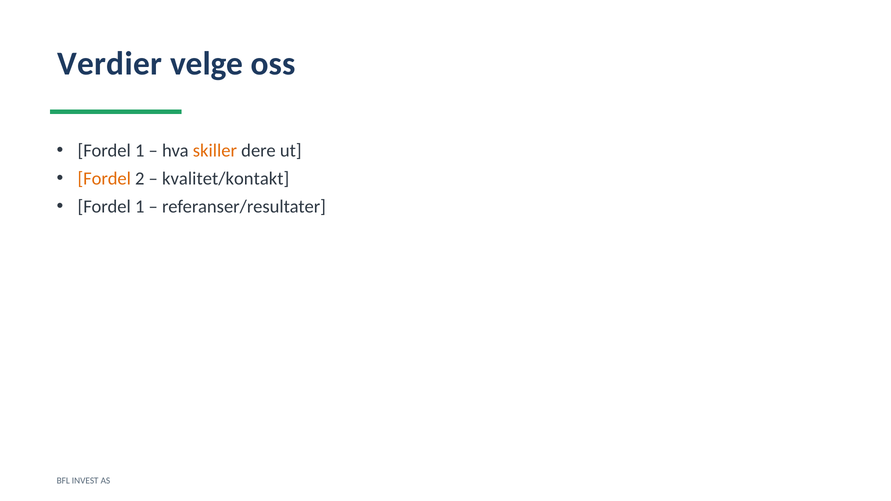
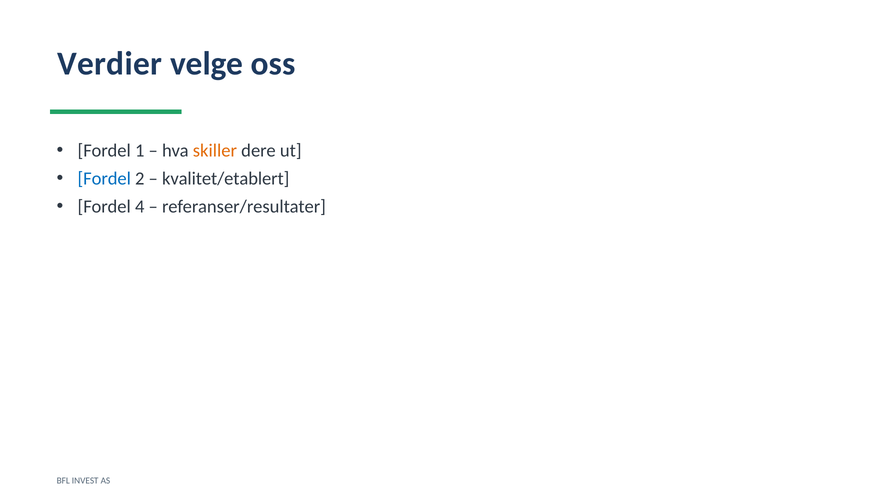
Fordel at (104, 179) colour: orange -> blue
kvalitet/kontakt: kvalitet/kontakt -> kvalitet/etablert
1 at (140, 207): 1 -> 4
